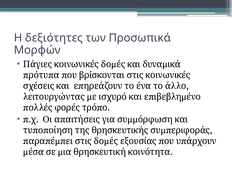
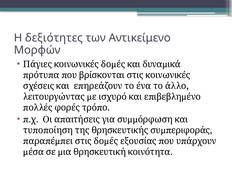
Προσωπικά: Προσωπικά -> Αντικείμενο
